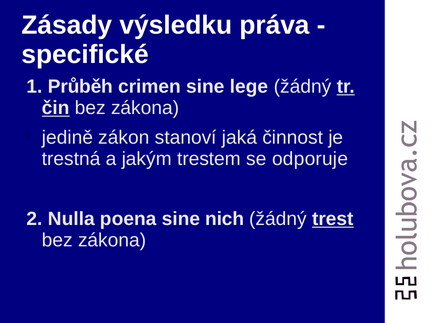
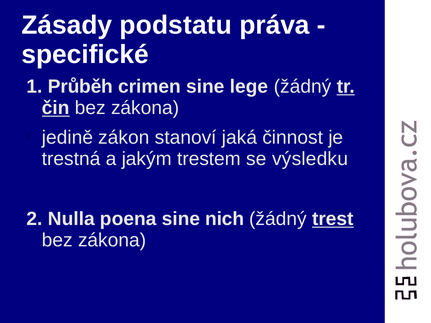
výsledku: výsledku -> podstatu
odporuje: odporuje -> výsledku
